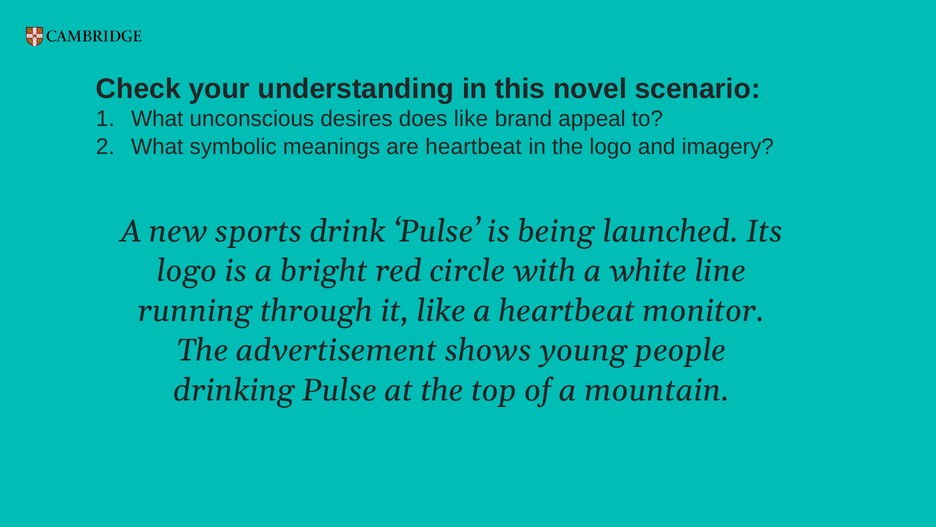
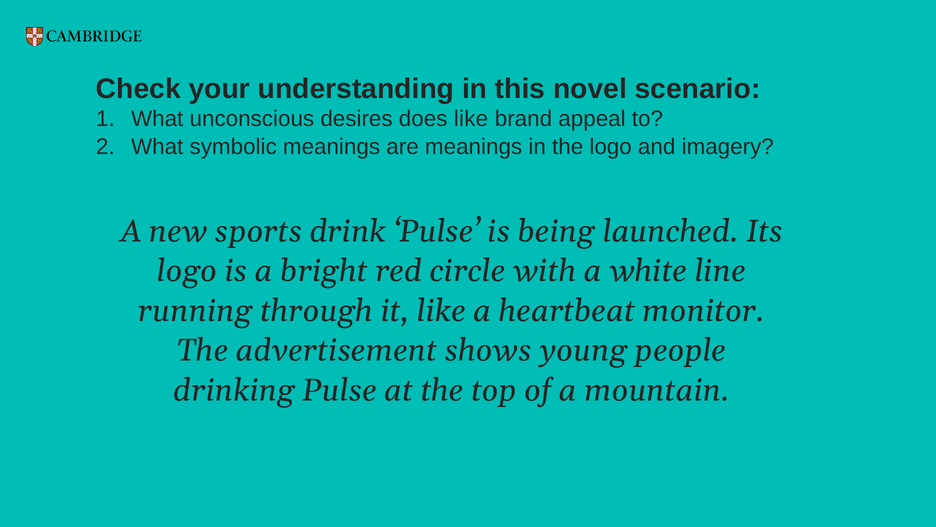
are heartbeat: heartbeat -> meanings
